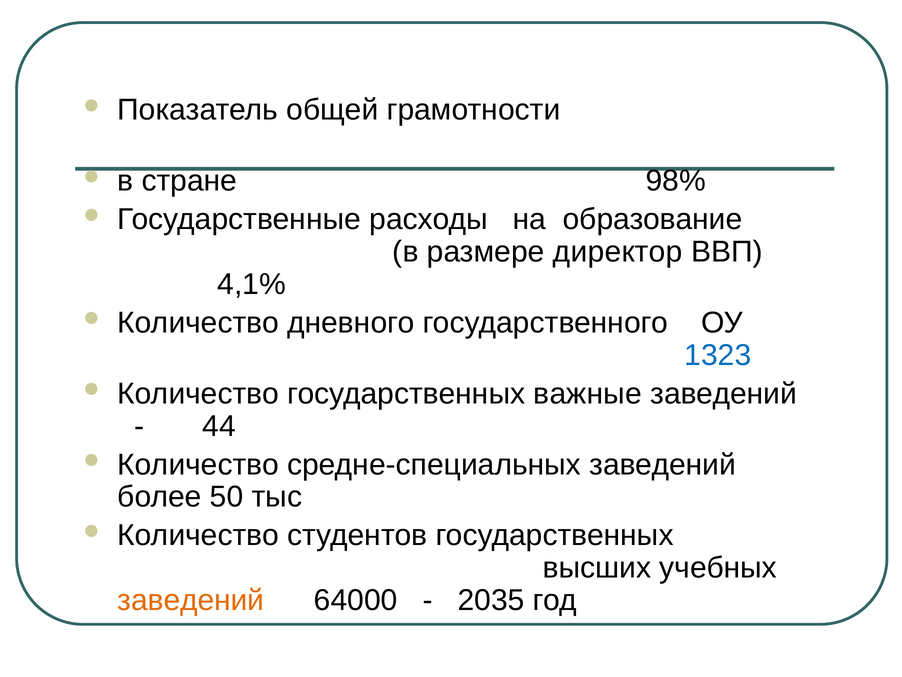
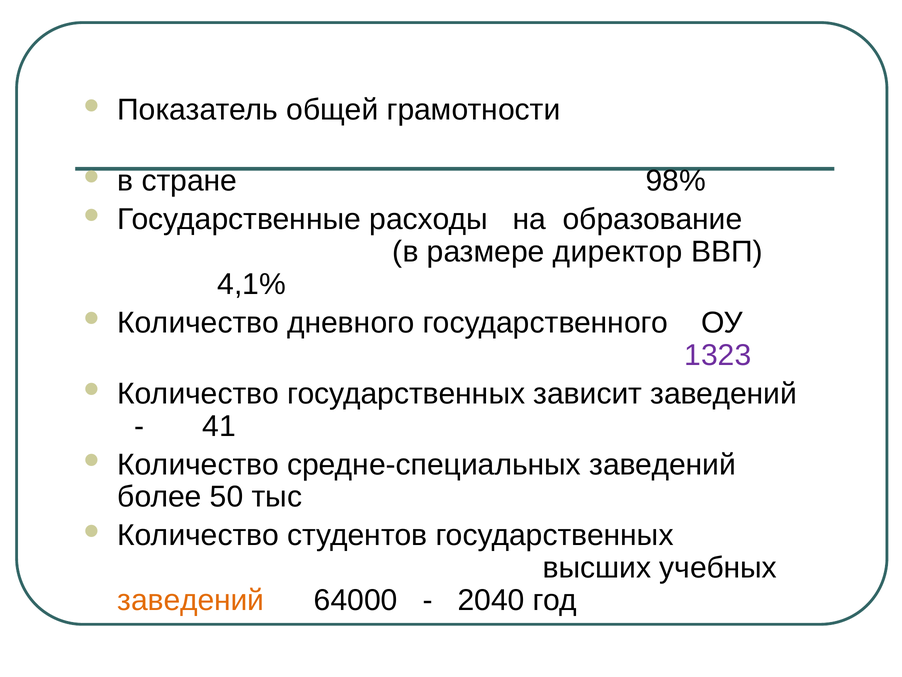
1323 colour: blue -> purple
важные: важные -> зависит
44: 44 -> 41
2035: 2035 -> 2040
